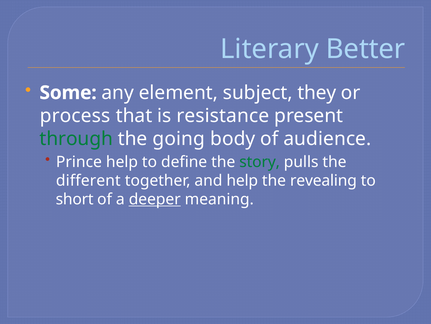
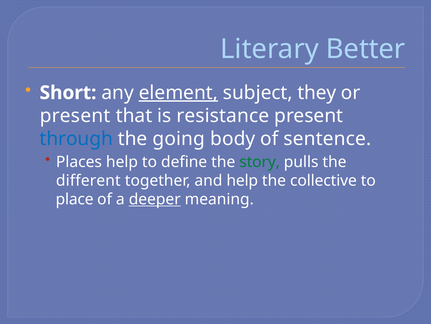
Some: Some -> Short
element underline: none -> present
process at (75, 116): process -> present
through colour: green -> blue
audience: audience -> sentence
Prince: Prince -> Places
revealing: revealing -> collective
short: short -> place
